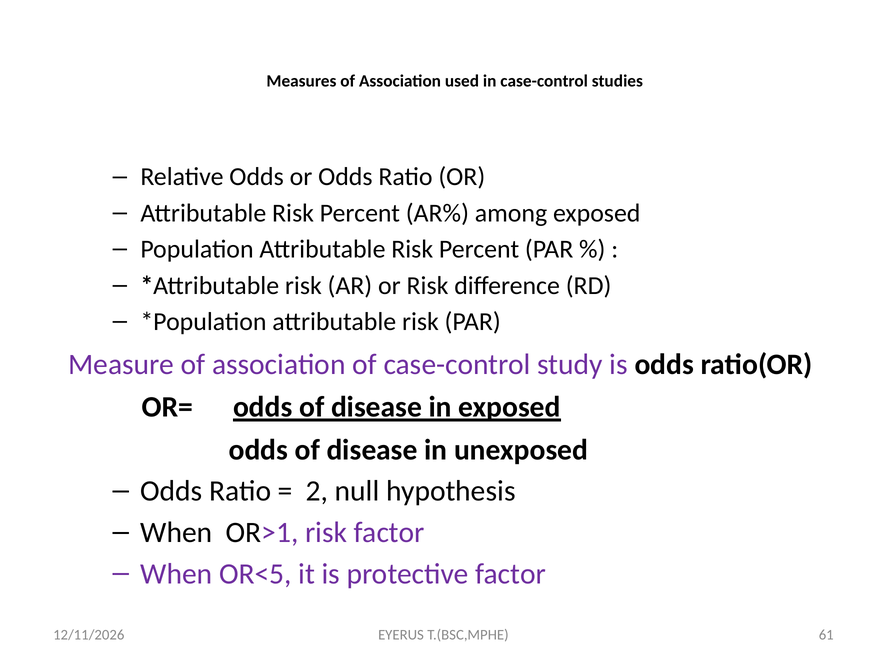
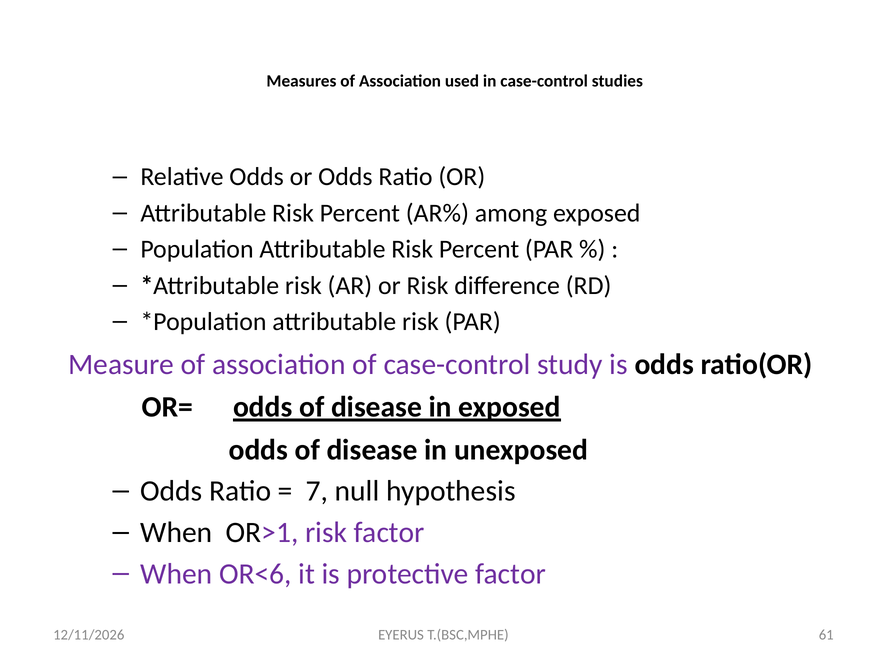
2: 2 -> 7
OR<5: OR<5 -> OR<6
